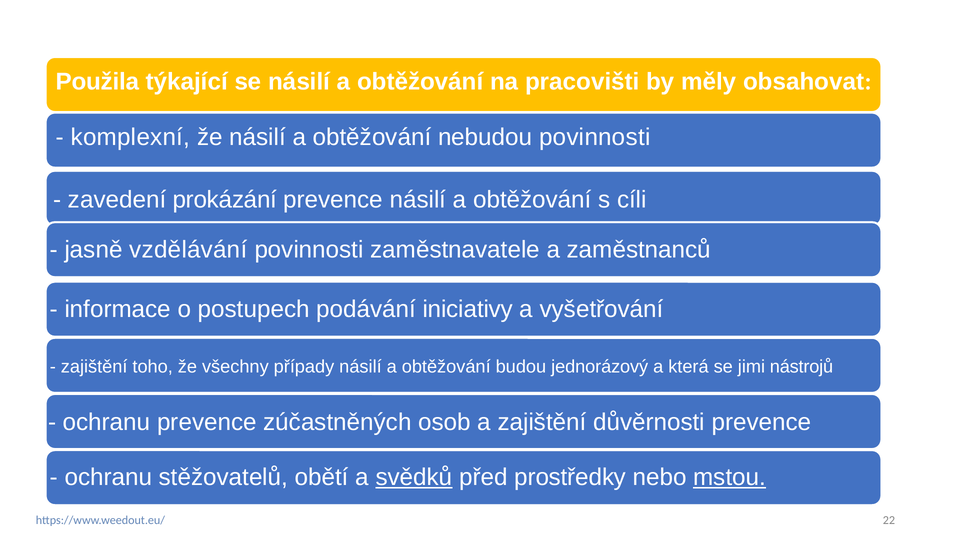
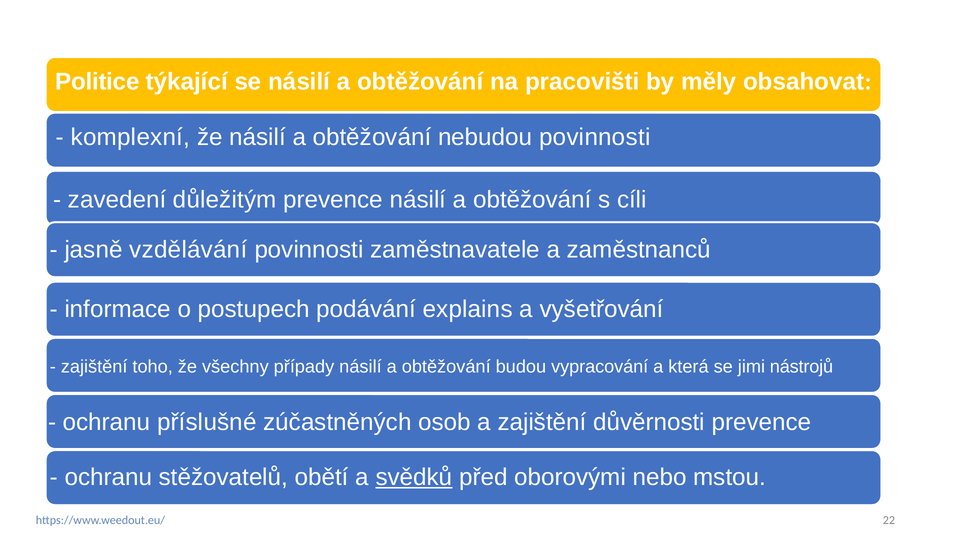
Použila: Použila -> Politice
prokázání: prokázání -> důležitým
iniciativy: iniciativy -> explains
jednorázový: jednorázový -> vypracování
ochranu prevence: prevence -> příslušné
prostředky: prostředky -> oborovými
mstou underline: present -> none
